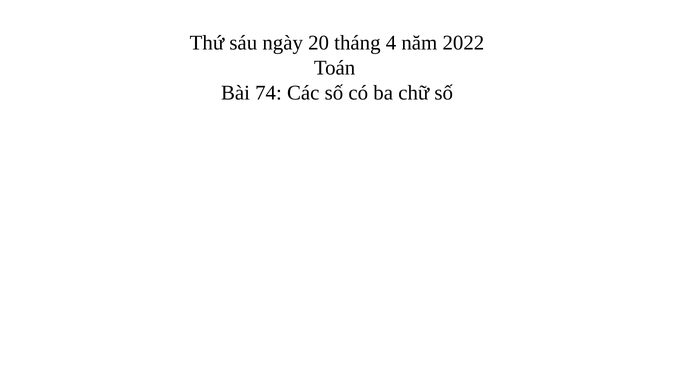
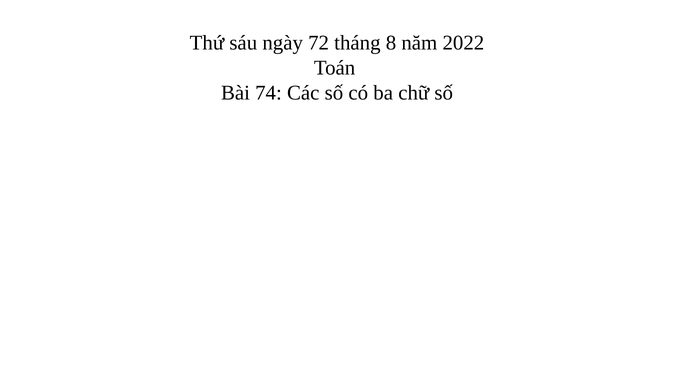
20: 20 -> 72
4: 4 -> 8
